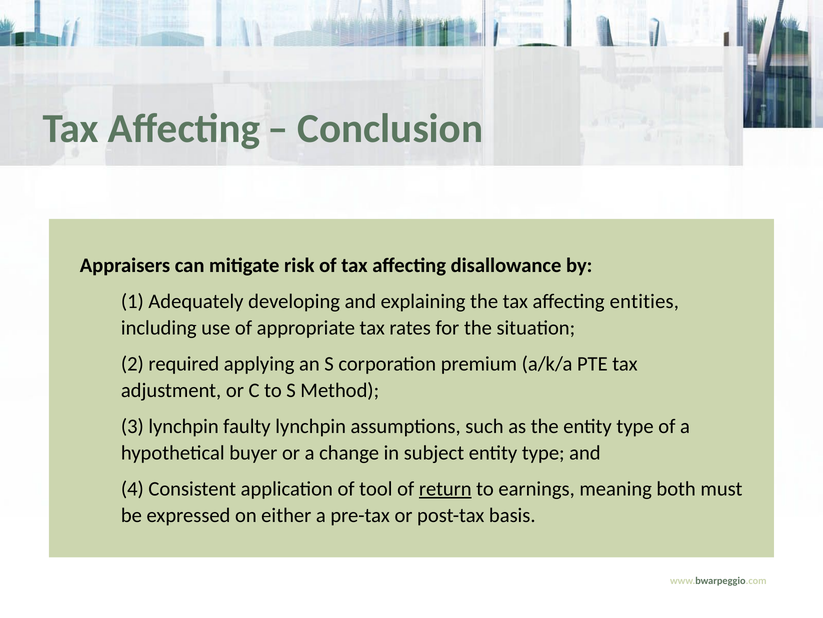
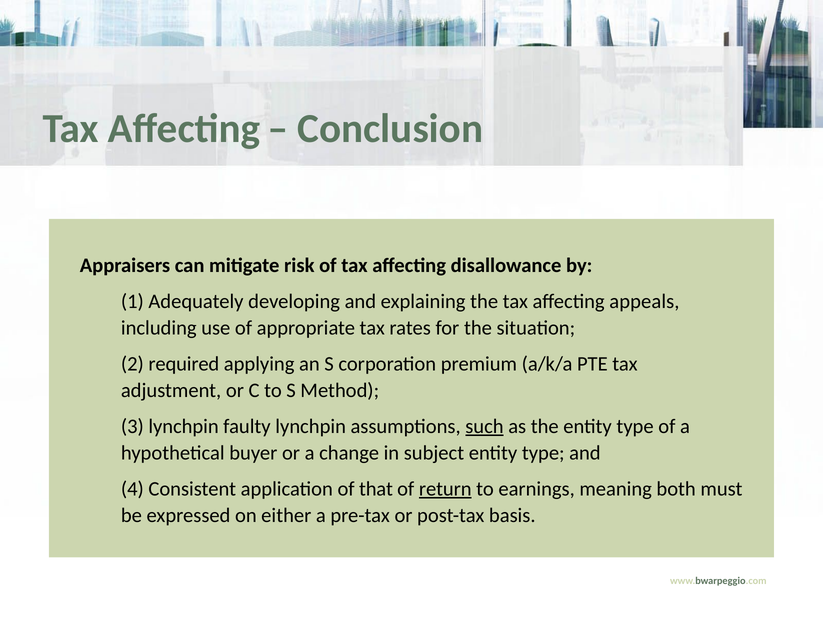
entities: entities -> appeals
such underline: none -> present
tool: tool -> that
